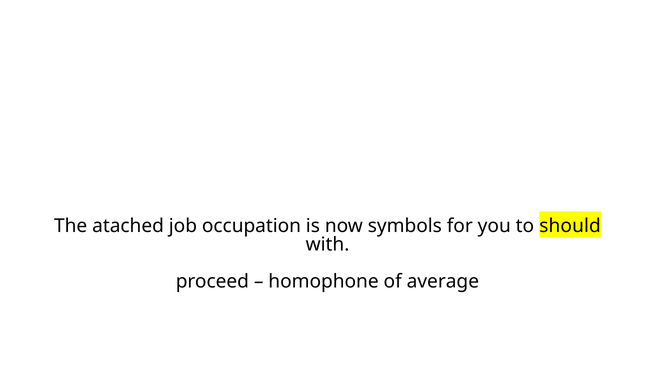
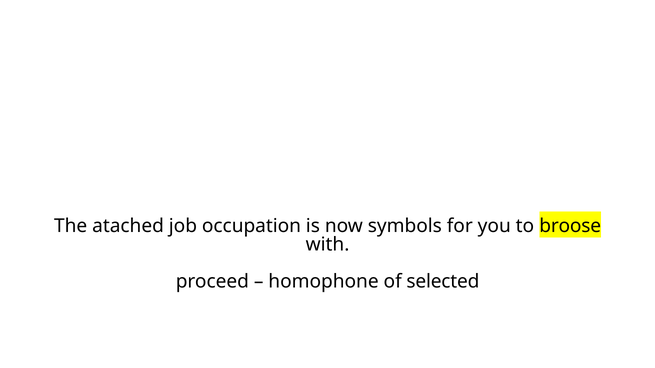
should: should -> broose
average: average -> selected
